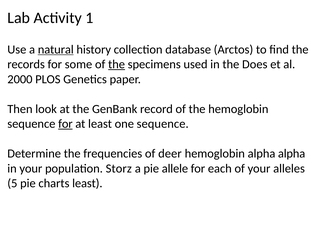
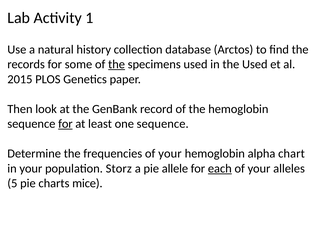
natural underline: present -> none
the Does: Does -> Used
2000: 2000 -> 2015
frequencies of deer: deer -> your
alpha alpha: alpha -> chart
each underline: none -> present
charts least: least -> mice
